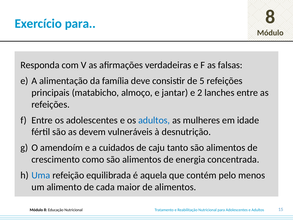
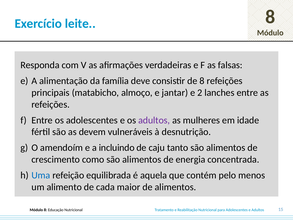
Exercício para: para -> leite
de 5: 5 -> 8
adultos at (154, 120) colour: blue -> purple
cuidados: cuidados -> incluindo
